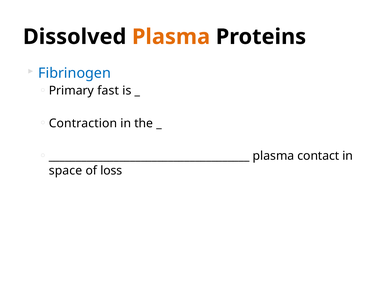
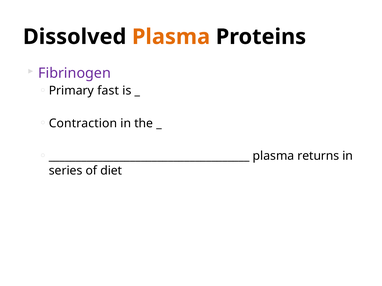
Fibrinogen colour: blue -> purple
contact: contact -> returns
space: space -> series
loss: loss -> diet
